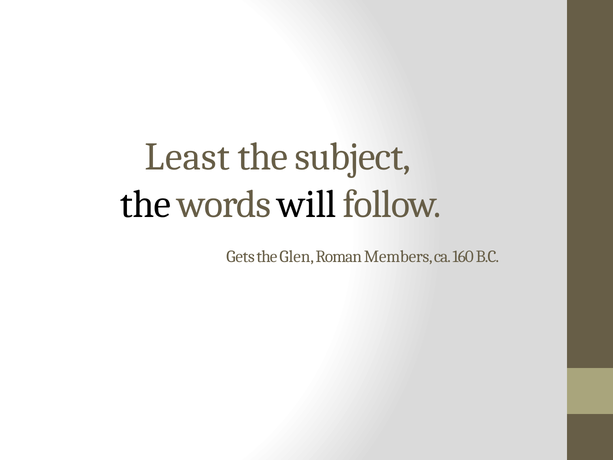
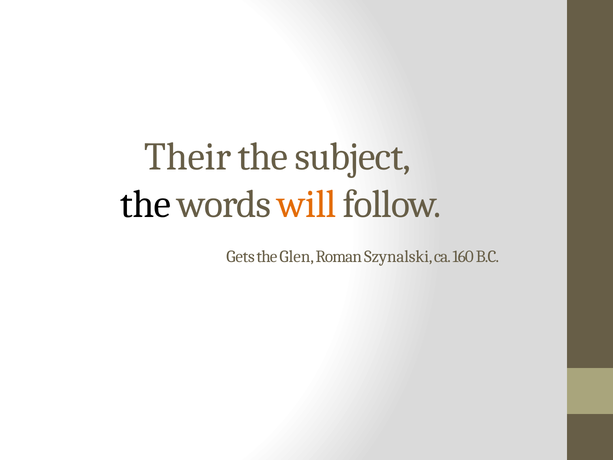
Least: Least -> Their
will colour: black -> orange
Members: Members -> Szynalski
